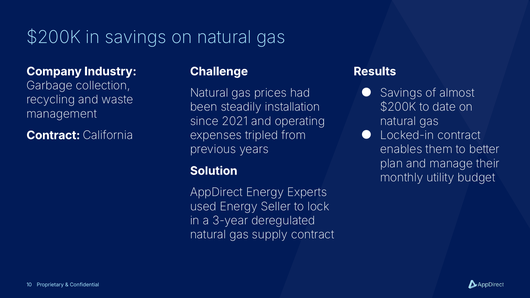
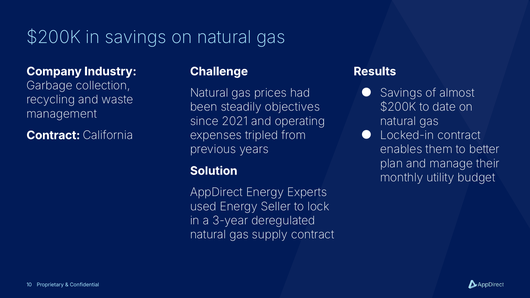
installation: installation -> objectives
